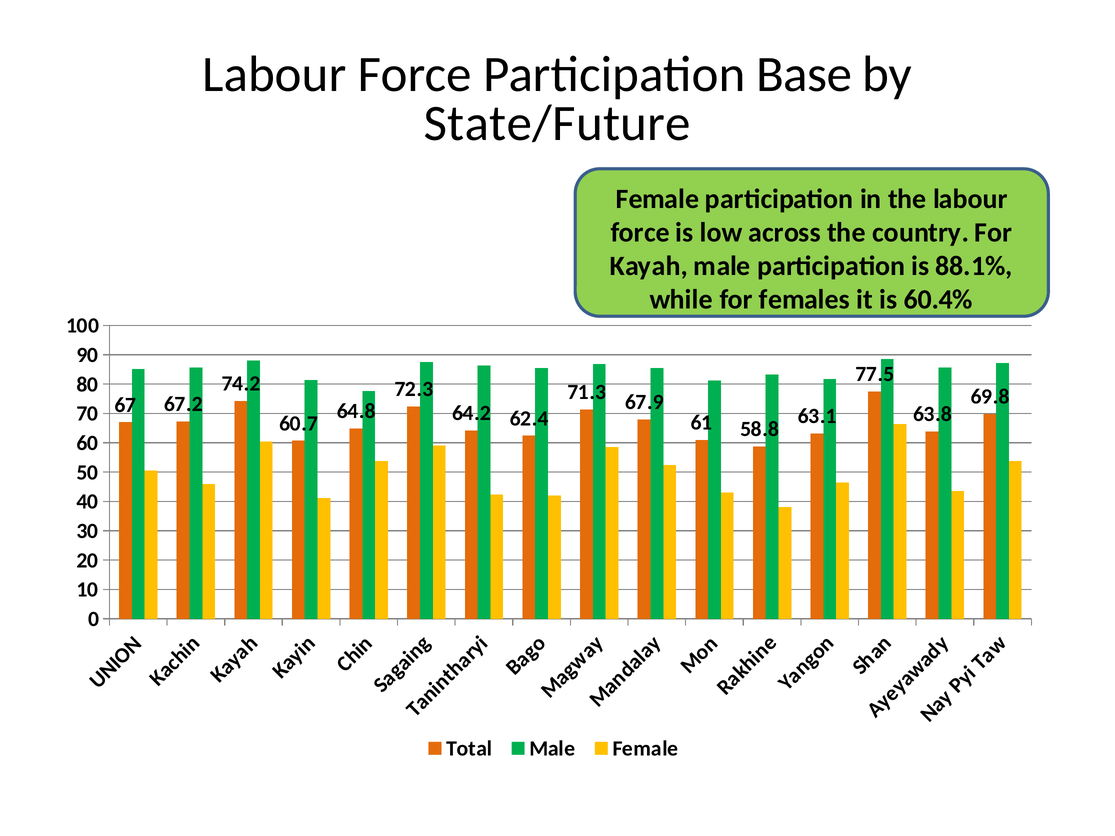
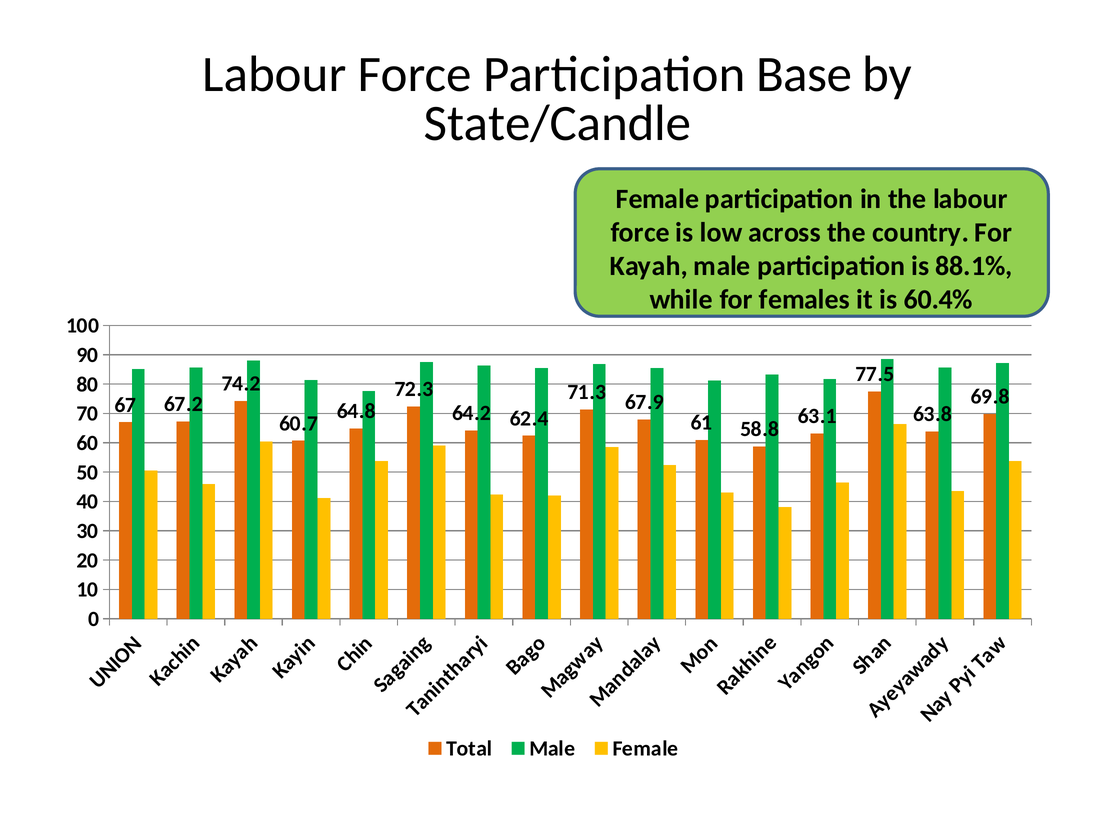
State/Future: State/Future -> State/Candle
